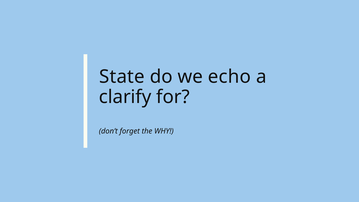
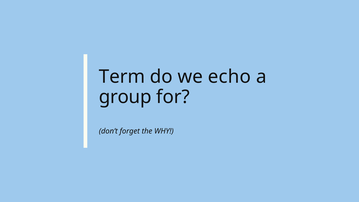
State: State -> Term
clarify: clarify -> group
